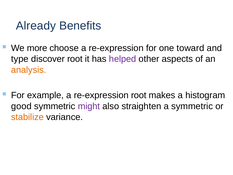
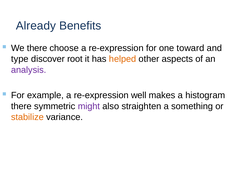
We more: more -> there
helped colour: purple -> orange
analysis colour: orange -> purple
re-expression root: root -> well
good at (21, 106): good -> there
a symmetric: symmetric -> something
